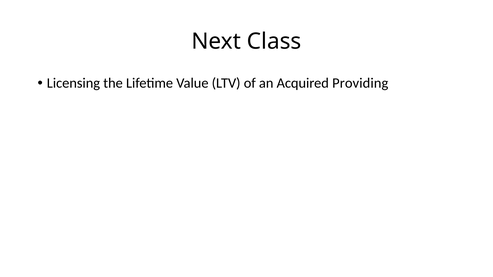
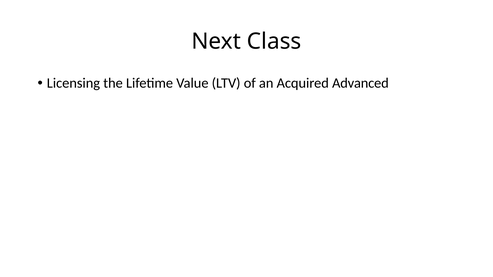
Providing: Providing -> Advanced
